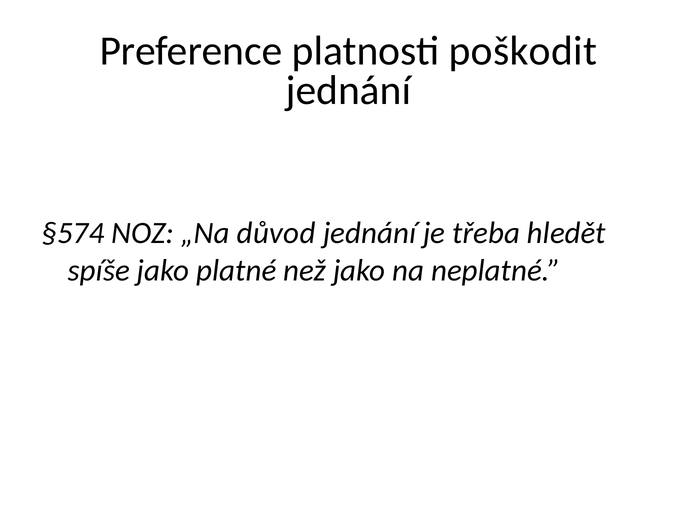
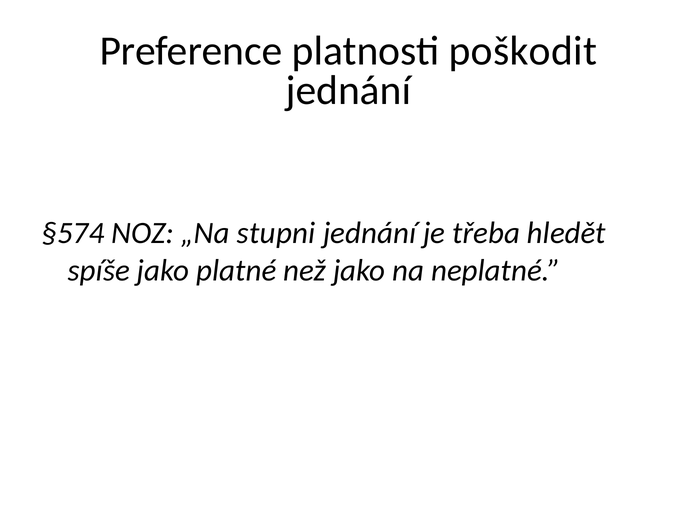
důvod: důvod -> stupni
